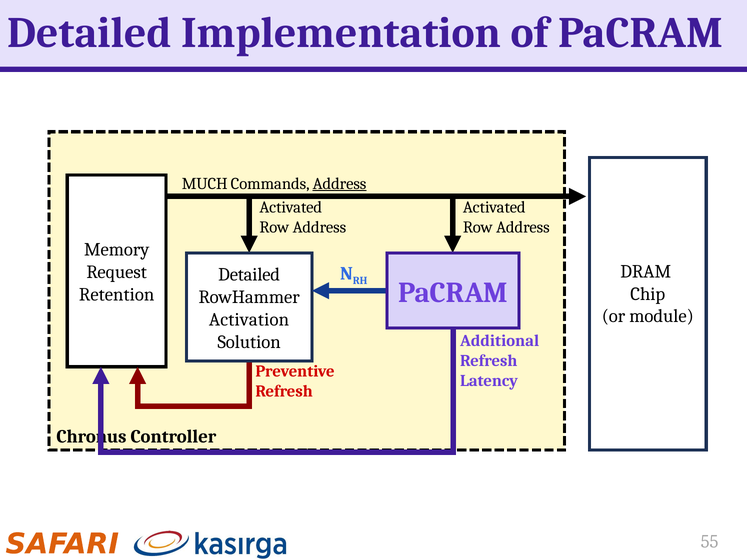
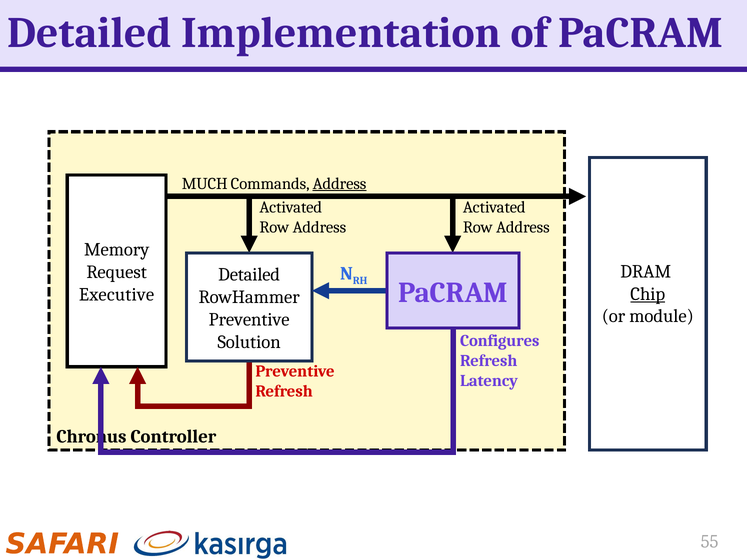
Chip underline: none -> present
Retention: Retention -> Executive
Activation at (249, 320): Activation -> Preventive
Additional: Additional -> Configures
